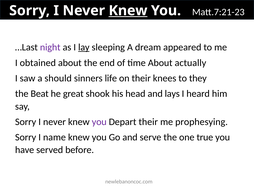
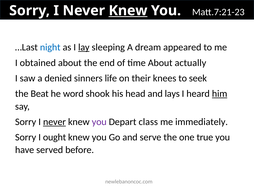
night colour: purple -> blue
should: should -> denied
they: they -> seek
great: great -> word
him underline: none -> present
never at (54, 122) underline: none -> present
Depart their: their -> class
prophesying: prophesying -> immediately
name: name -> ought
